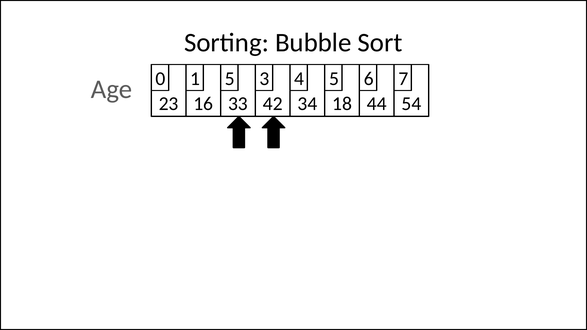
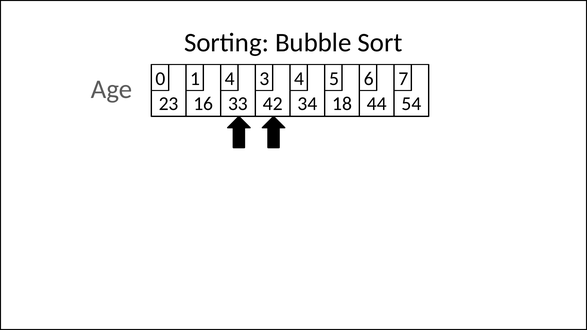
1 5: 5 -> 4
